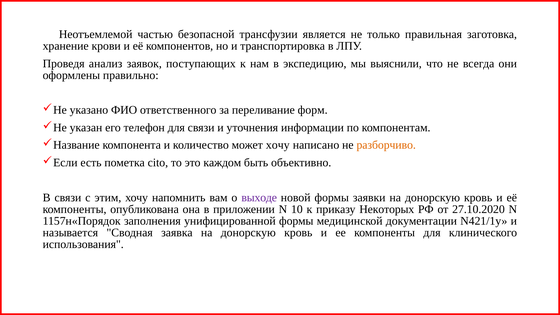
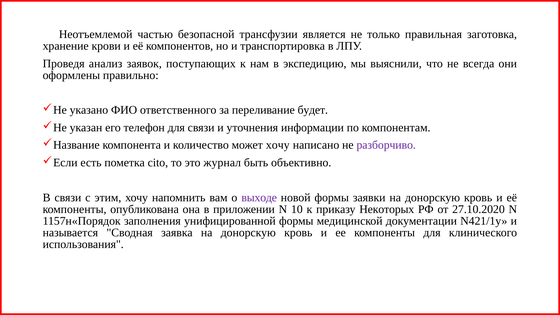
форм: форм -> будет
разборчиво colour: orange -> purple
каждом: каждом -> журнал
